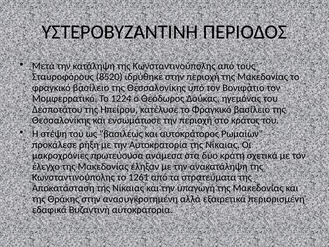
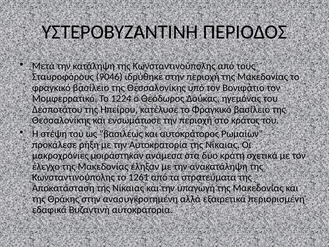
8520: 8520 -> 9046
πρωτεύουσα: πρωτεύουσα -> μοιράστηκαν
